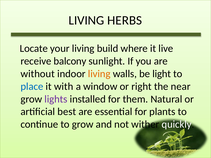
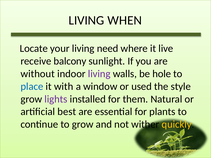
HERBS: HERBS -> WHEN
build: build -> need
living at (99, 74) colour: orange -> purple
light: light -> hole
right: right -> used
near: near -> style
quickly colour: white -> yellow
